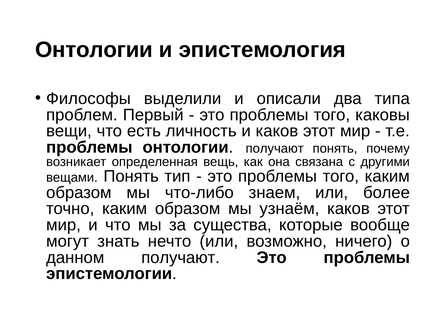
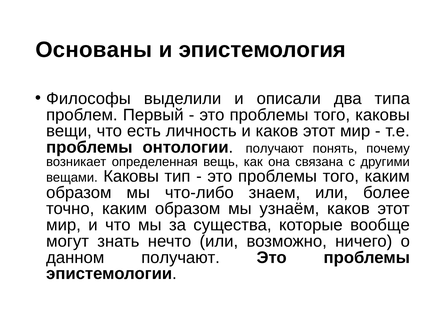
Онтологии at (94, 50): Онтологии -> Основаны
вещами Понять: Понять -> Каковы
